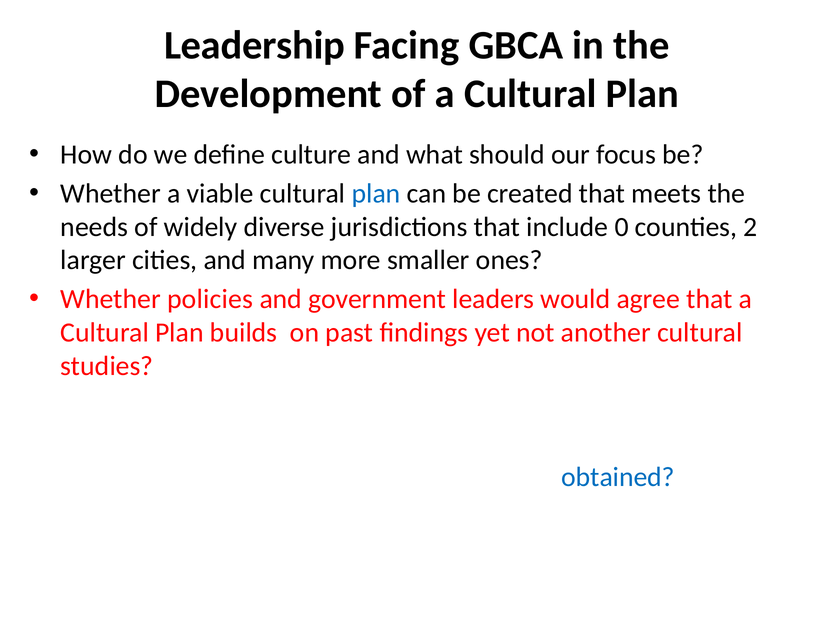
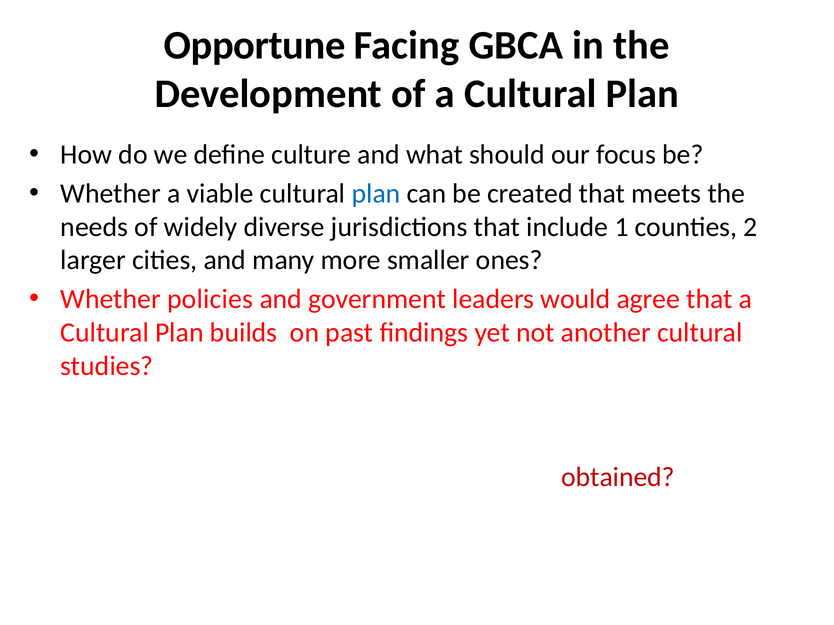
Leadership at (255, 45): Leadership -> Opportune
0: 0 -> 1
obtained colour: blue -> red
